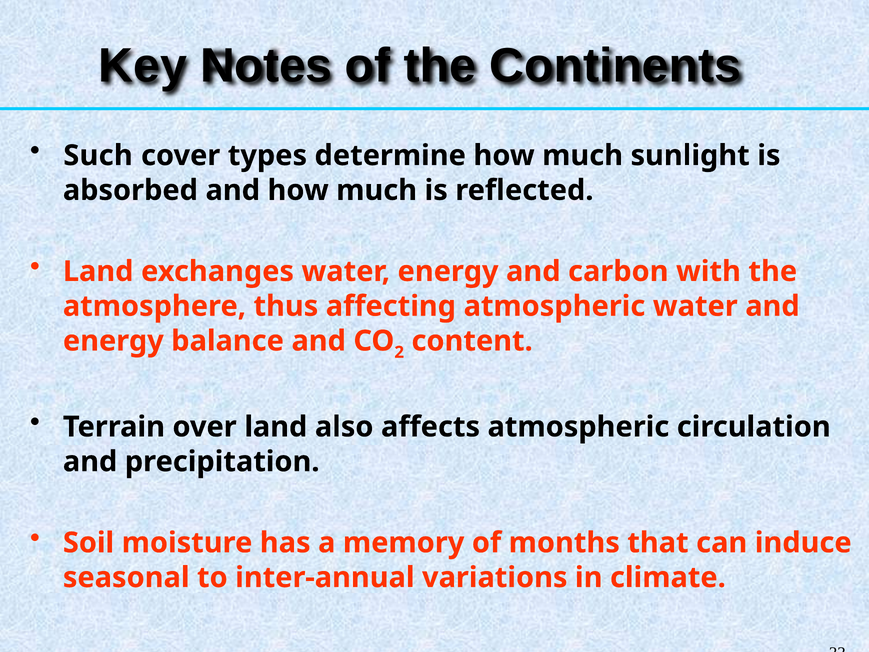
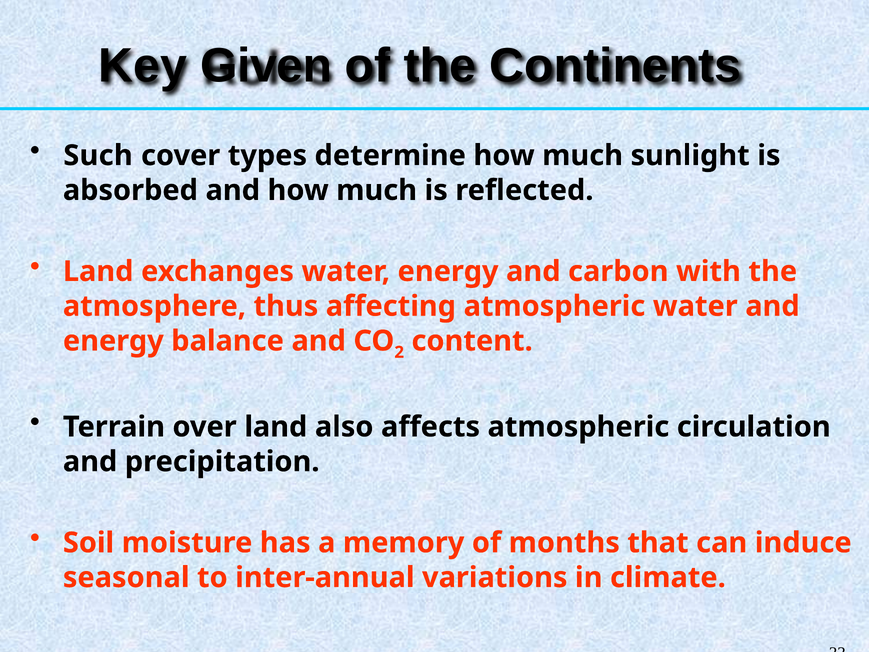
Notes: Notes -> Given
